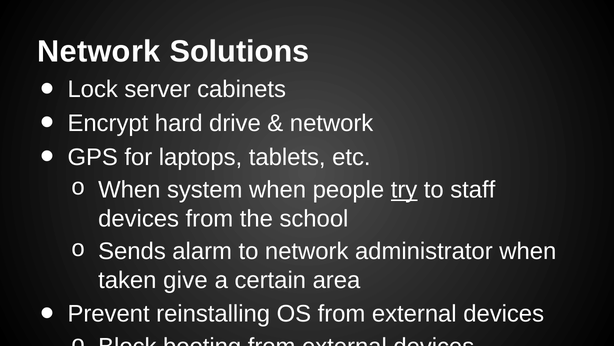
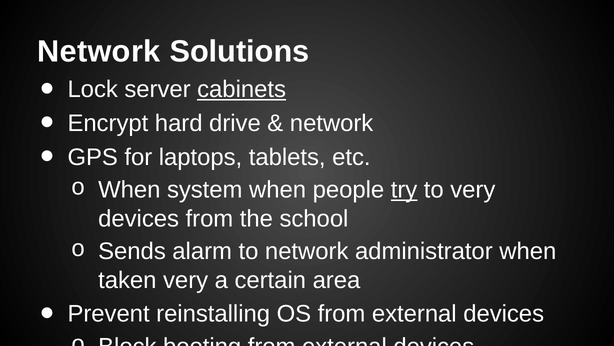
cabinets underline: none -> present
to staff: staff -> very
taken give: give -> very
